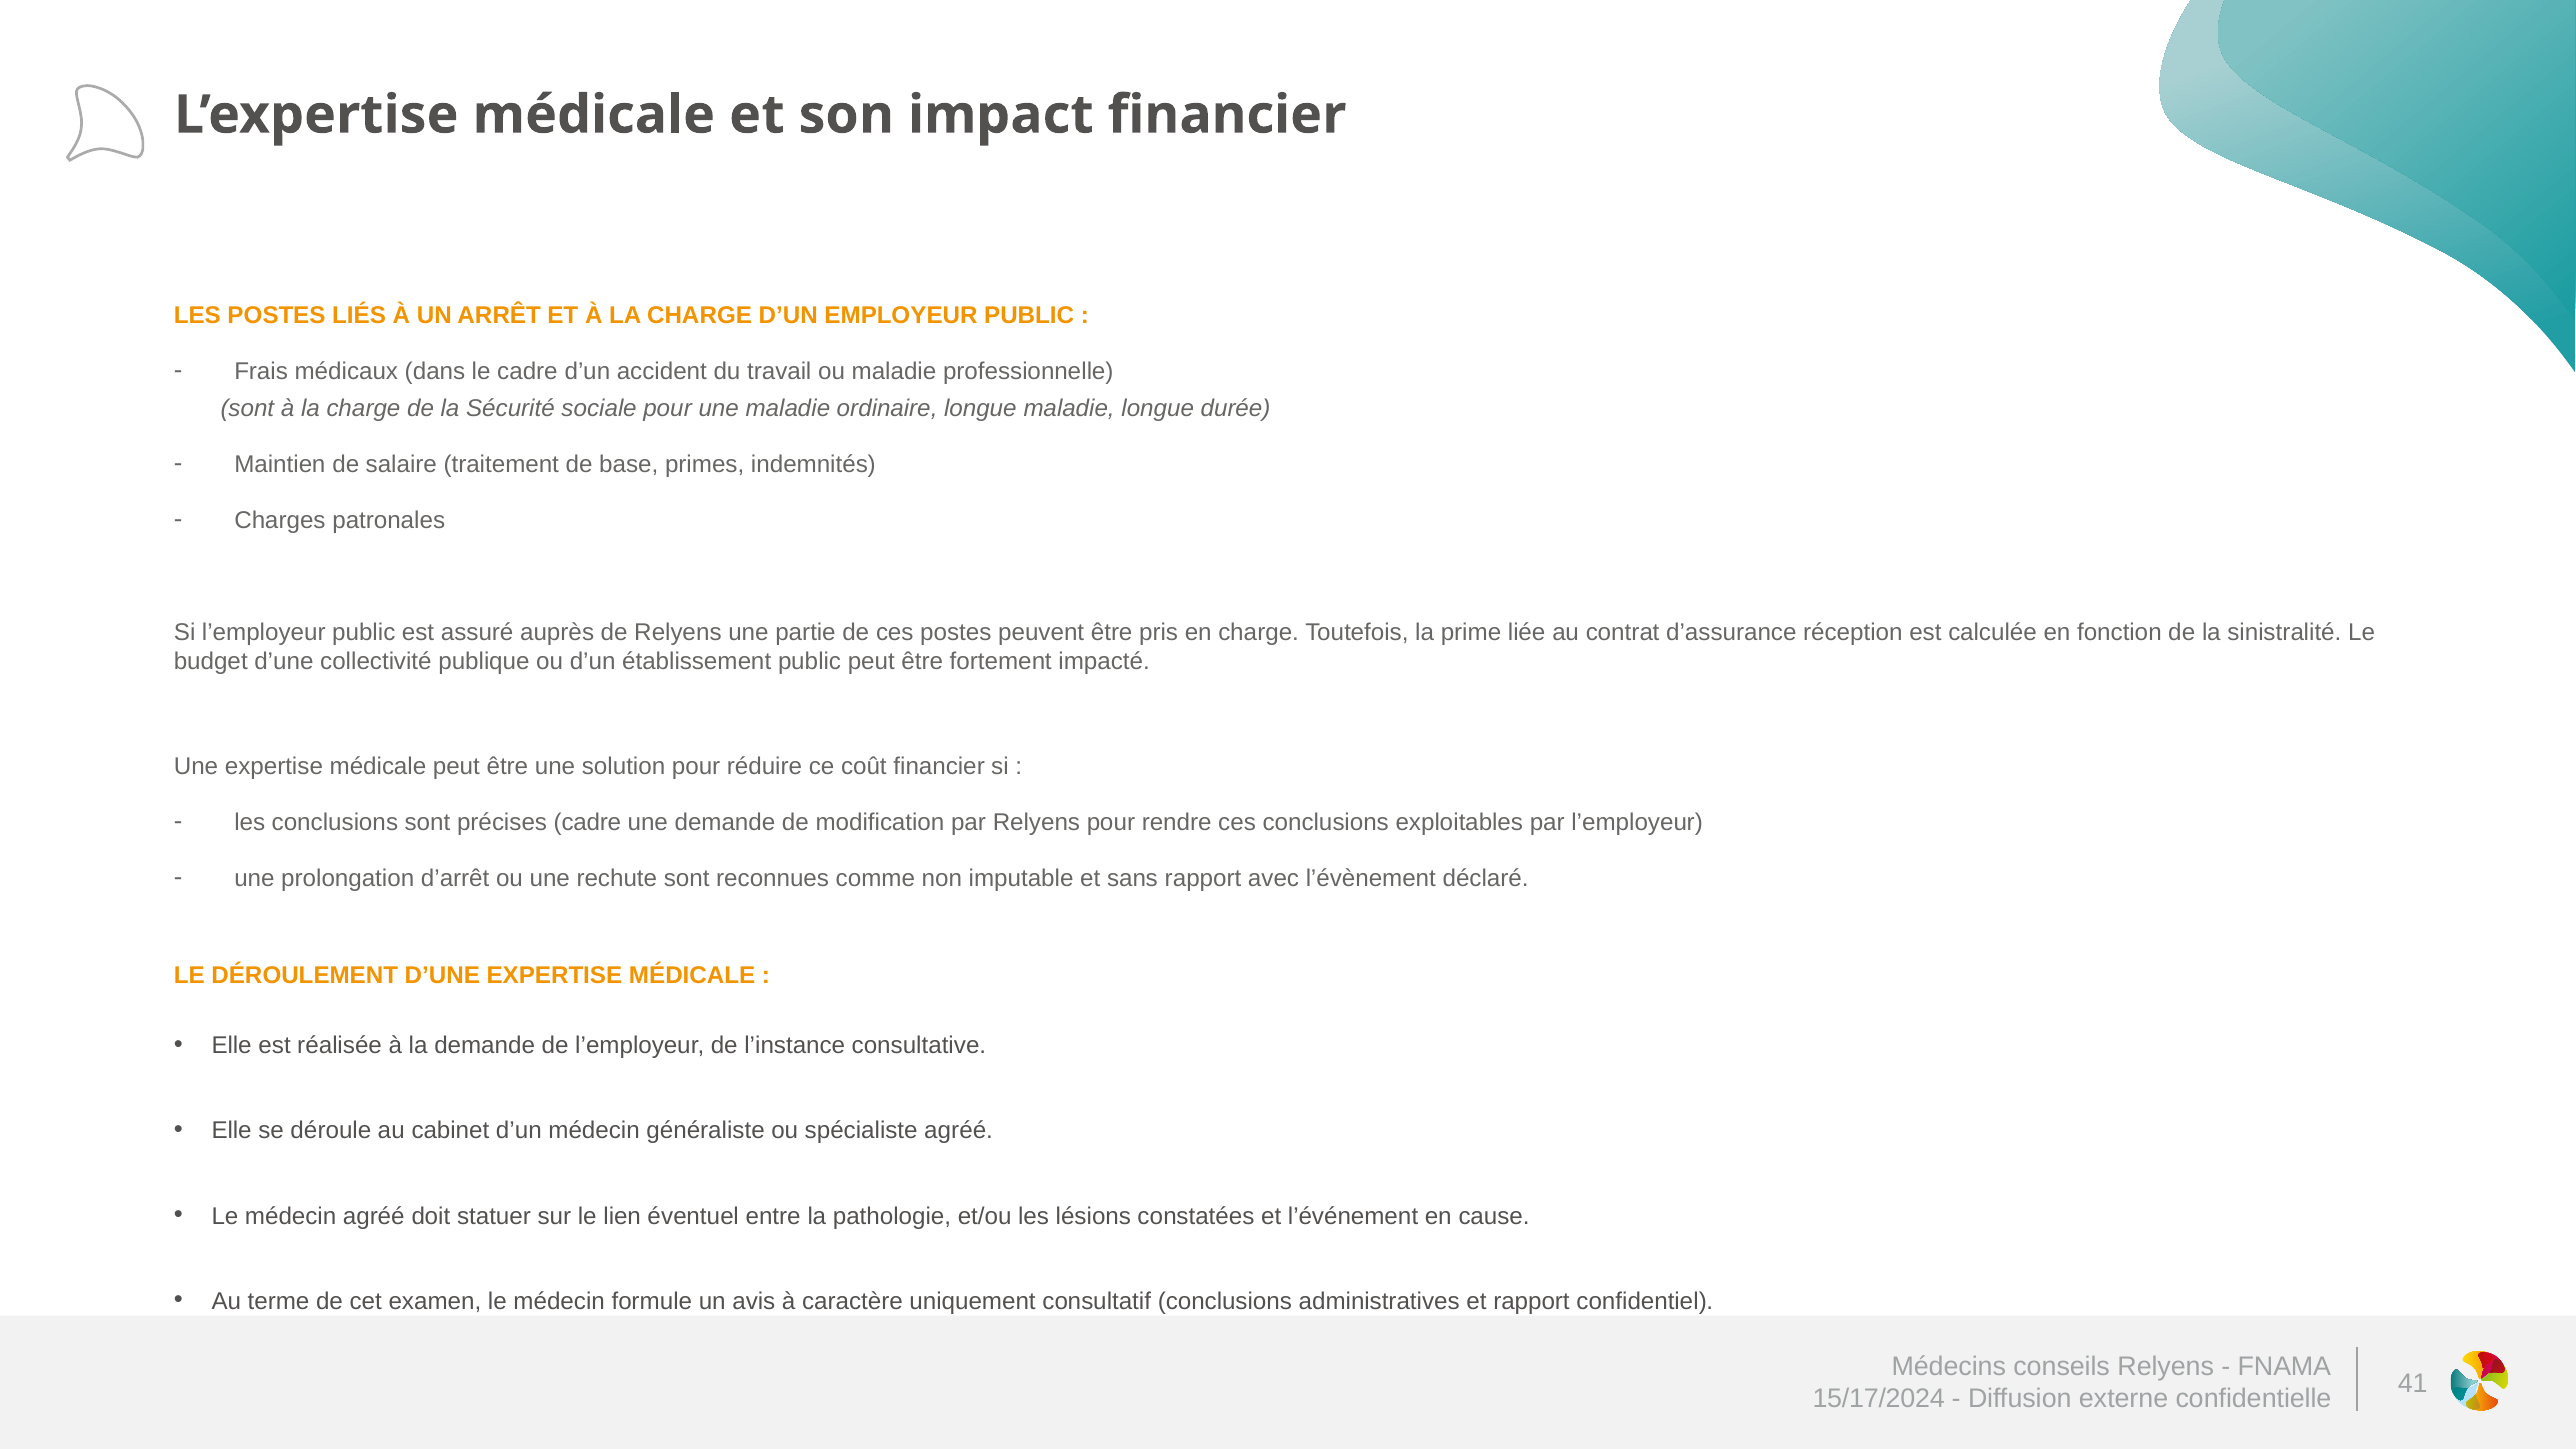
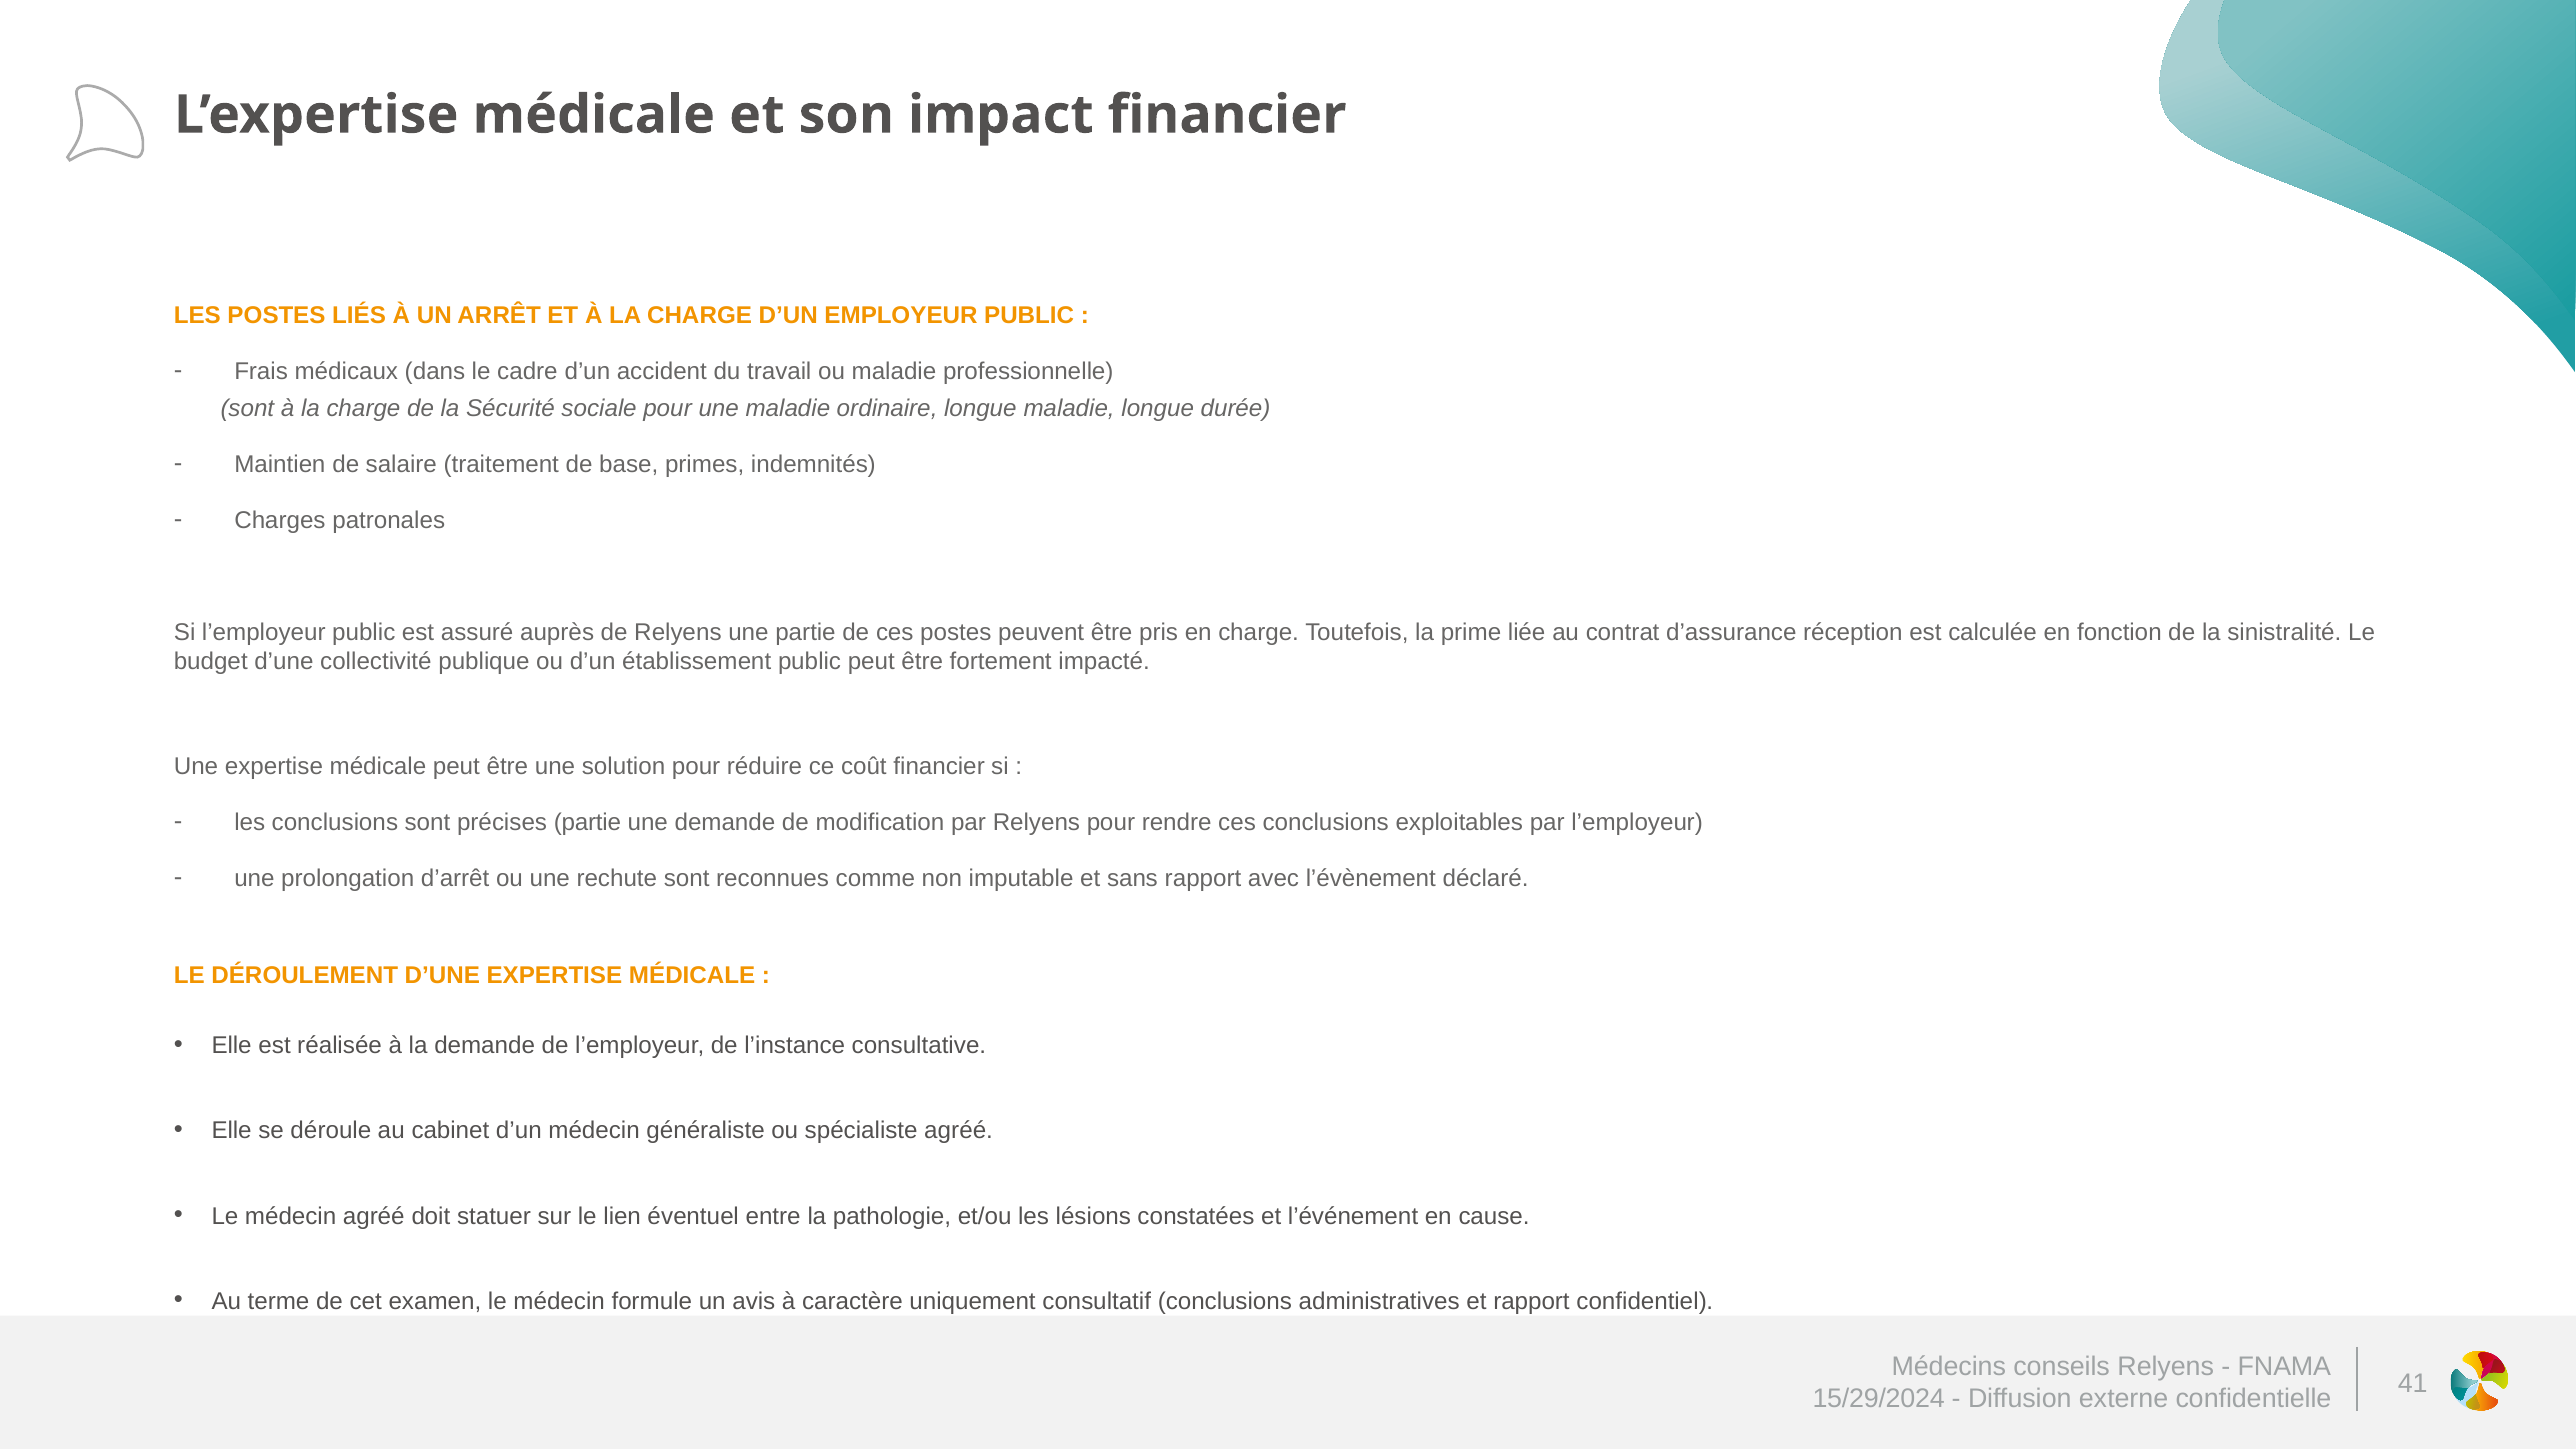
précises cadre: cadre -> partie
15/17/2024: 15/17/2024 -> 15/29/2024
